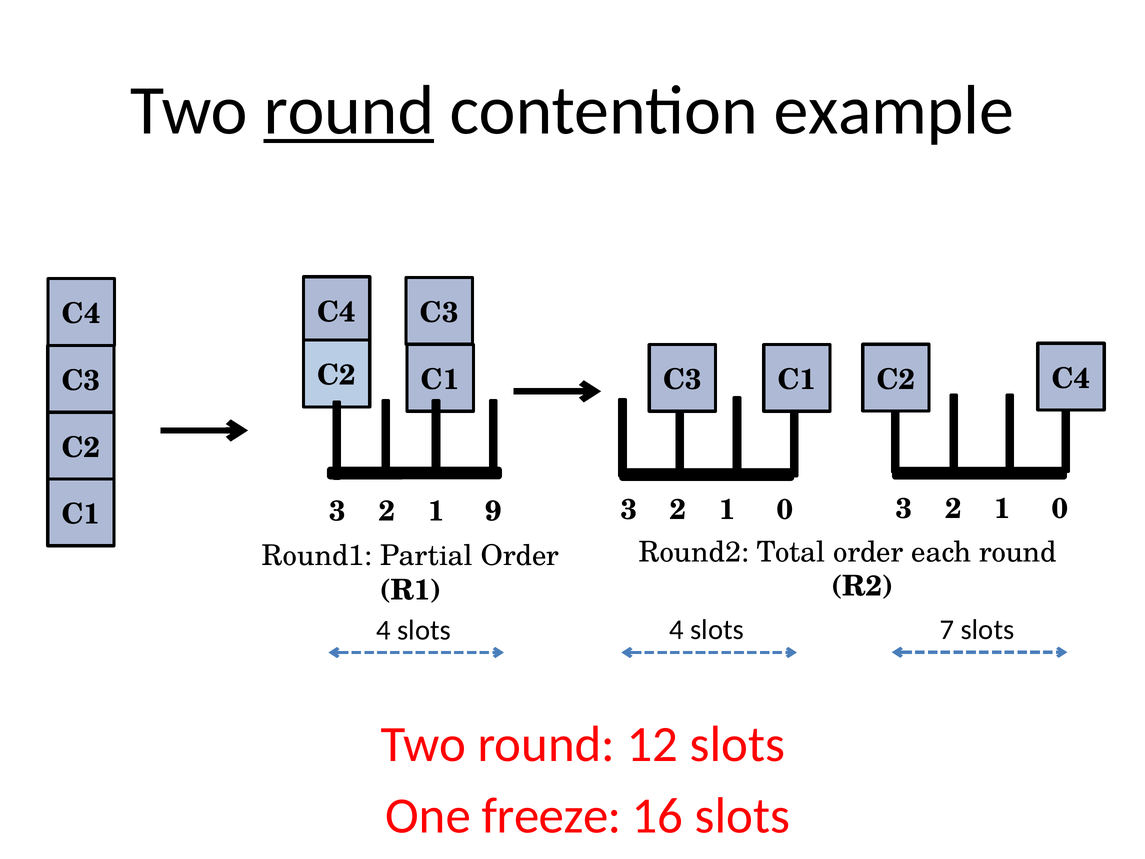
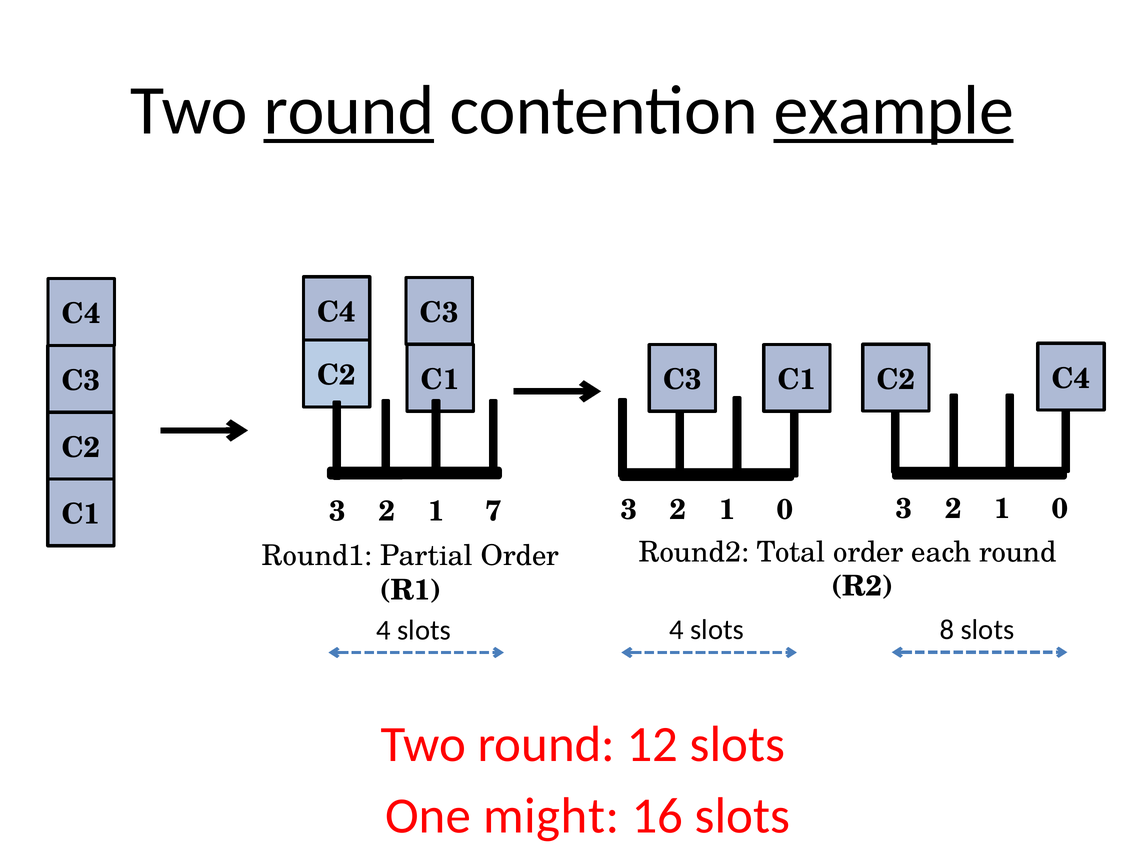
example underline: none -> present
9: 9 -> 7
7: 7 -> 8
freeze: freeze -> might
